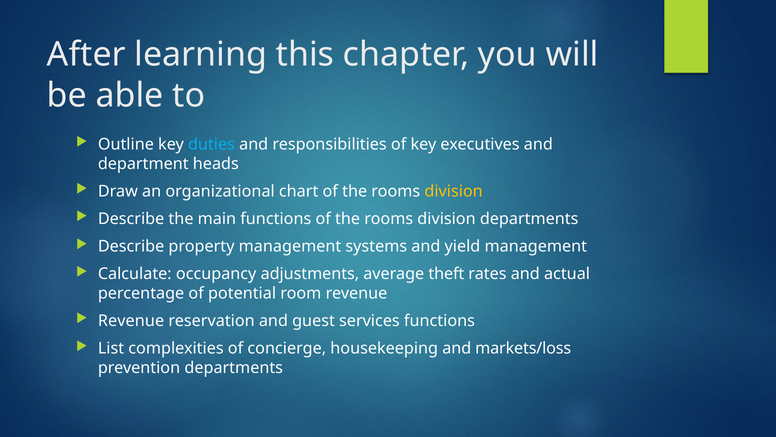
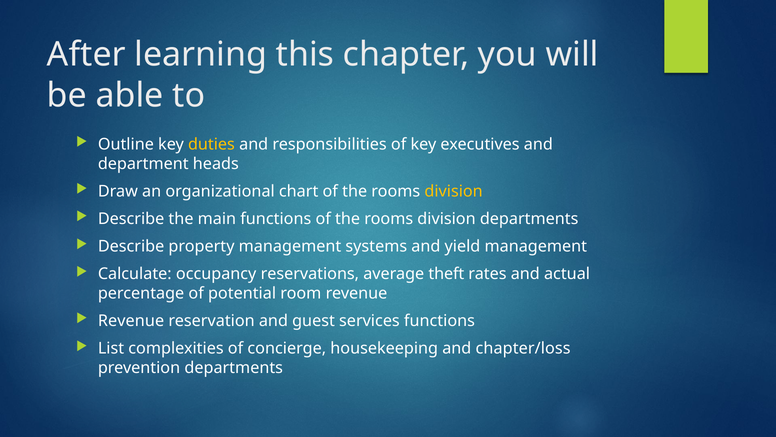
duties colour: light blue -> yellow
adjustments: adjustments -> reservations
markets/loss: markets/loss -> chapter/loss
